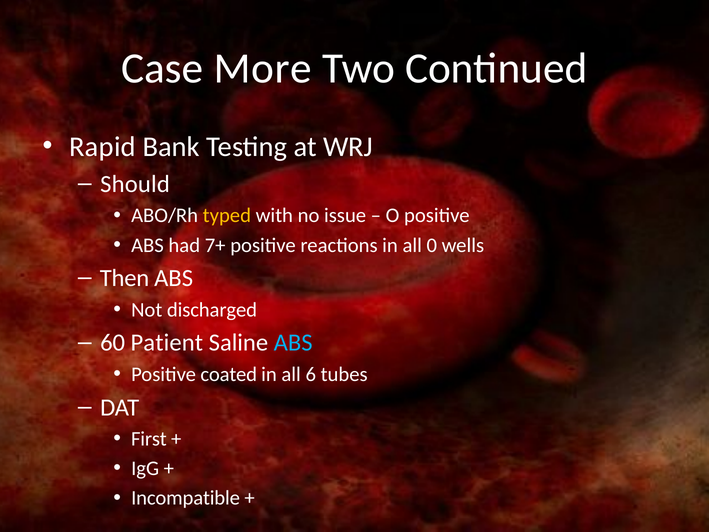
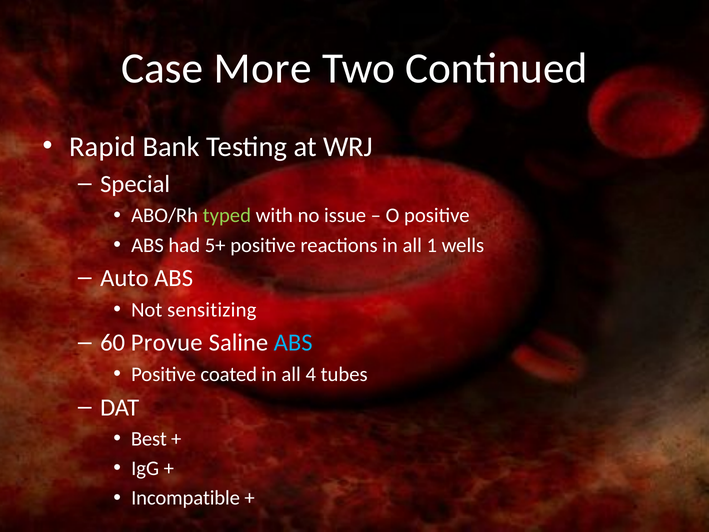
Should: Should -> Special
typed colour: yellow -> light green
7+: 7+ -> 5+
0: 0 -> 1
Then: Then -> Auto
discharged: discharged -> sensitizing
Patient: Patient -> Provue
6: 6 -> 4
First: First -> Best
